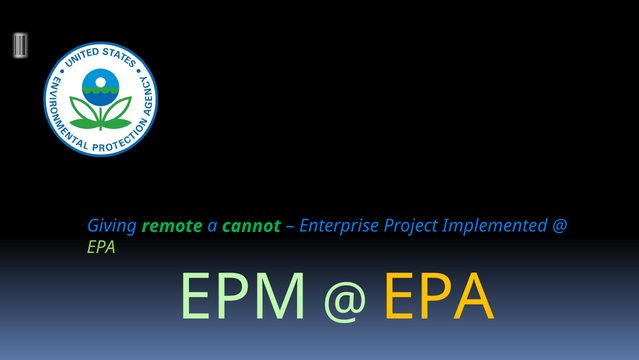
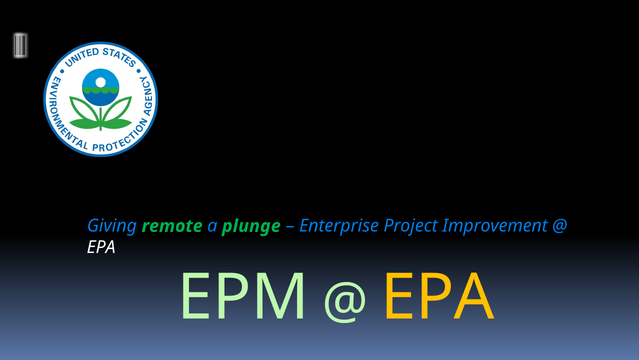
cannot: cannot -> plunge
Implemented: Implemented -> Improvement
EPA at (101, 247) colour: light green -> white
